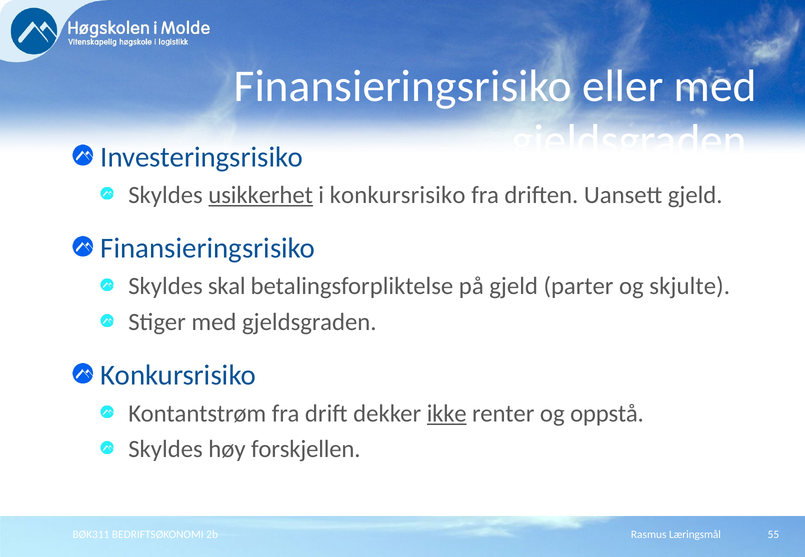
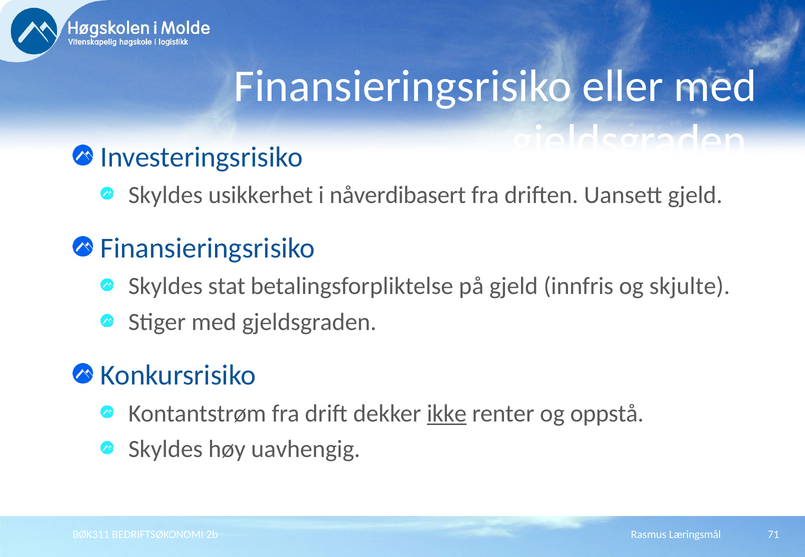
usikkerhet underline: present -> none
i konkursrisiko: konkursrisiko -> nåverdibasert
skal: skal -> stat
parter: parter -> innfris
forskjellen: forskjellen -> uavhengig
55: 55 -> 71
